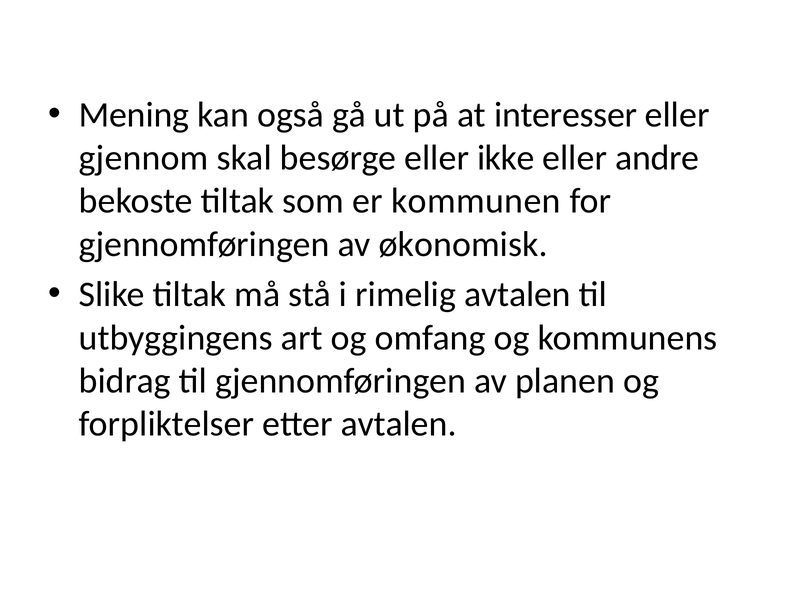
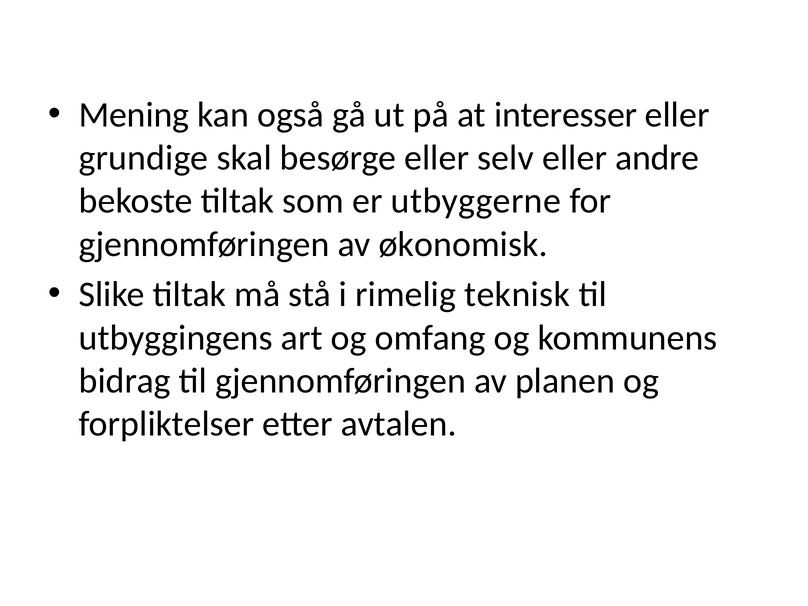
gjennom: gjennom -> grundige
ikke: ikke -> selv
kommunen: kommunen -> utbyggerne
rimelig avtalen: avtalen -> teknisk
